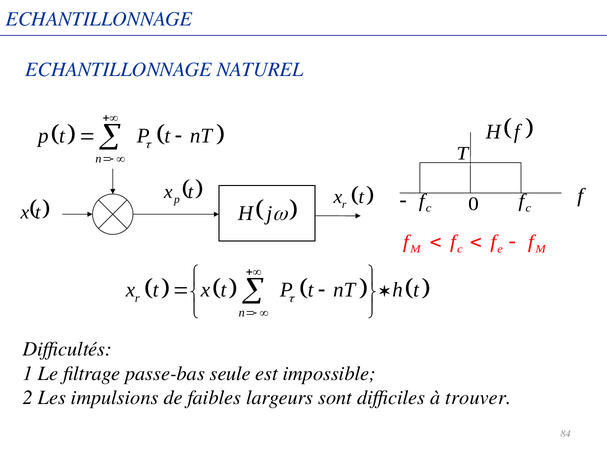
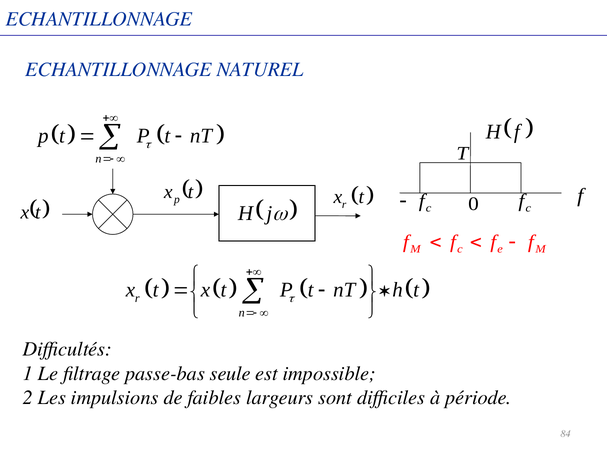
trouver: trouver -> période
